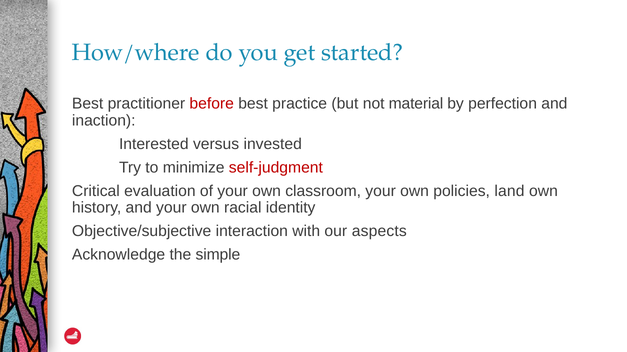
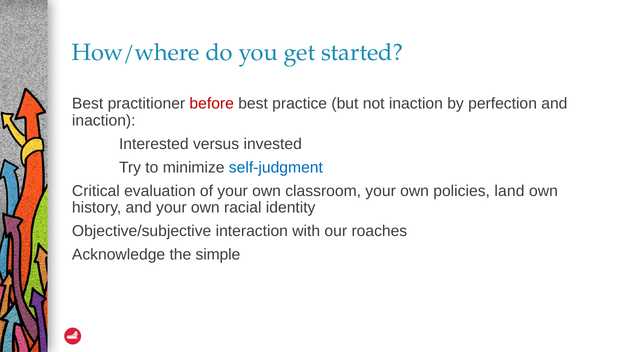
not material: material -> inaction
self-judgment colour: red -> blue
aspects: aspects -> roaches
